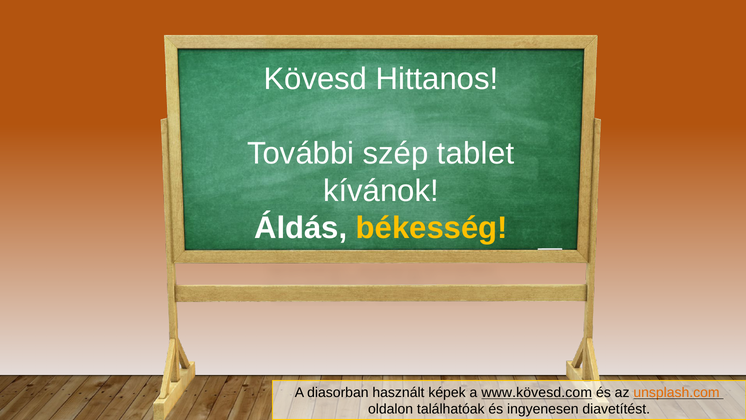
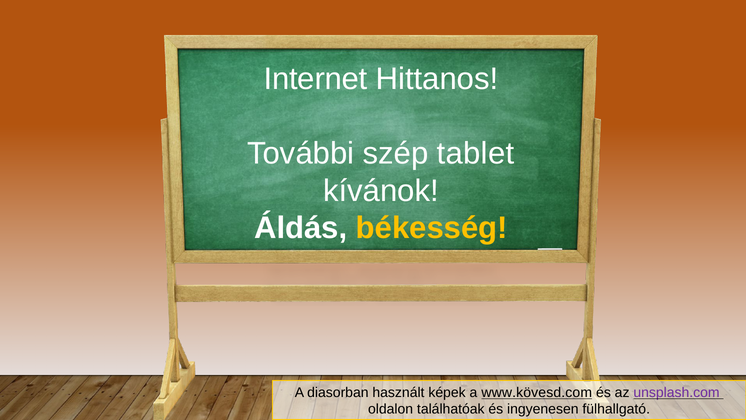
Kövesd: Kövesd -> Internet
unsplash.com colour: orange -> purple
diavetítést: diavetítést -> fülhallgató
